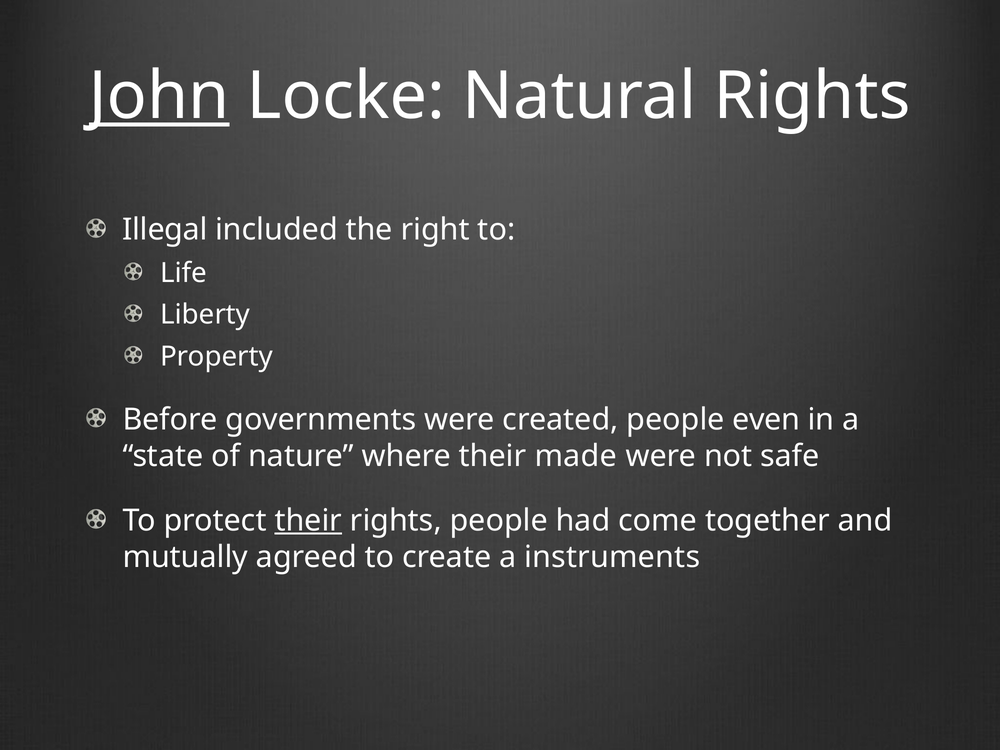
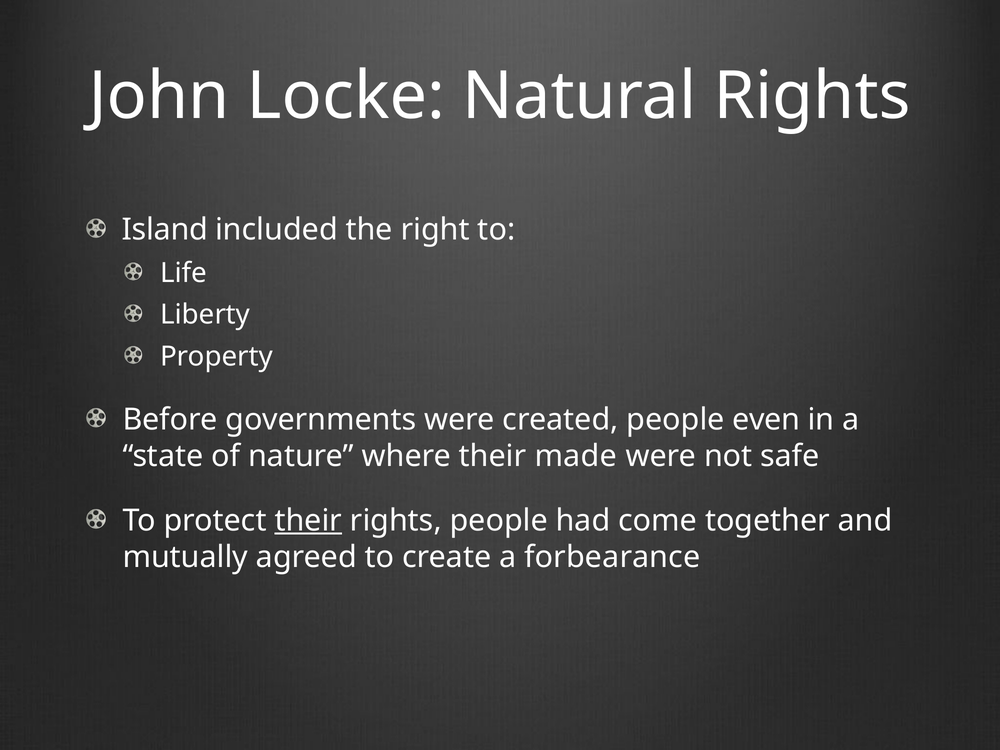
John underline: present -> none
Illegal: Illegal -> Island
instruments: instruments -> forbearance
